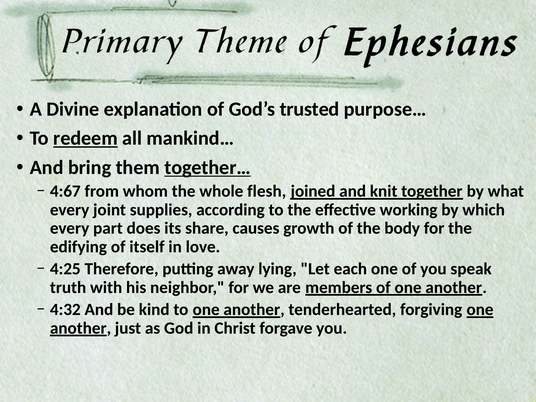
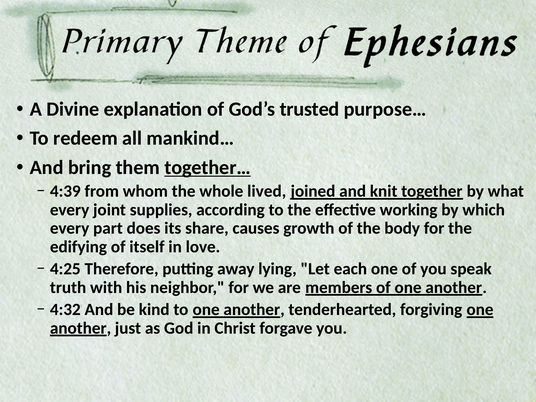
redeem underline: present -> none
4:67: 4:67 -> 4:39
flesh: flesh -> lived
